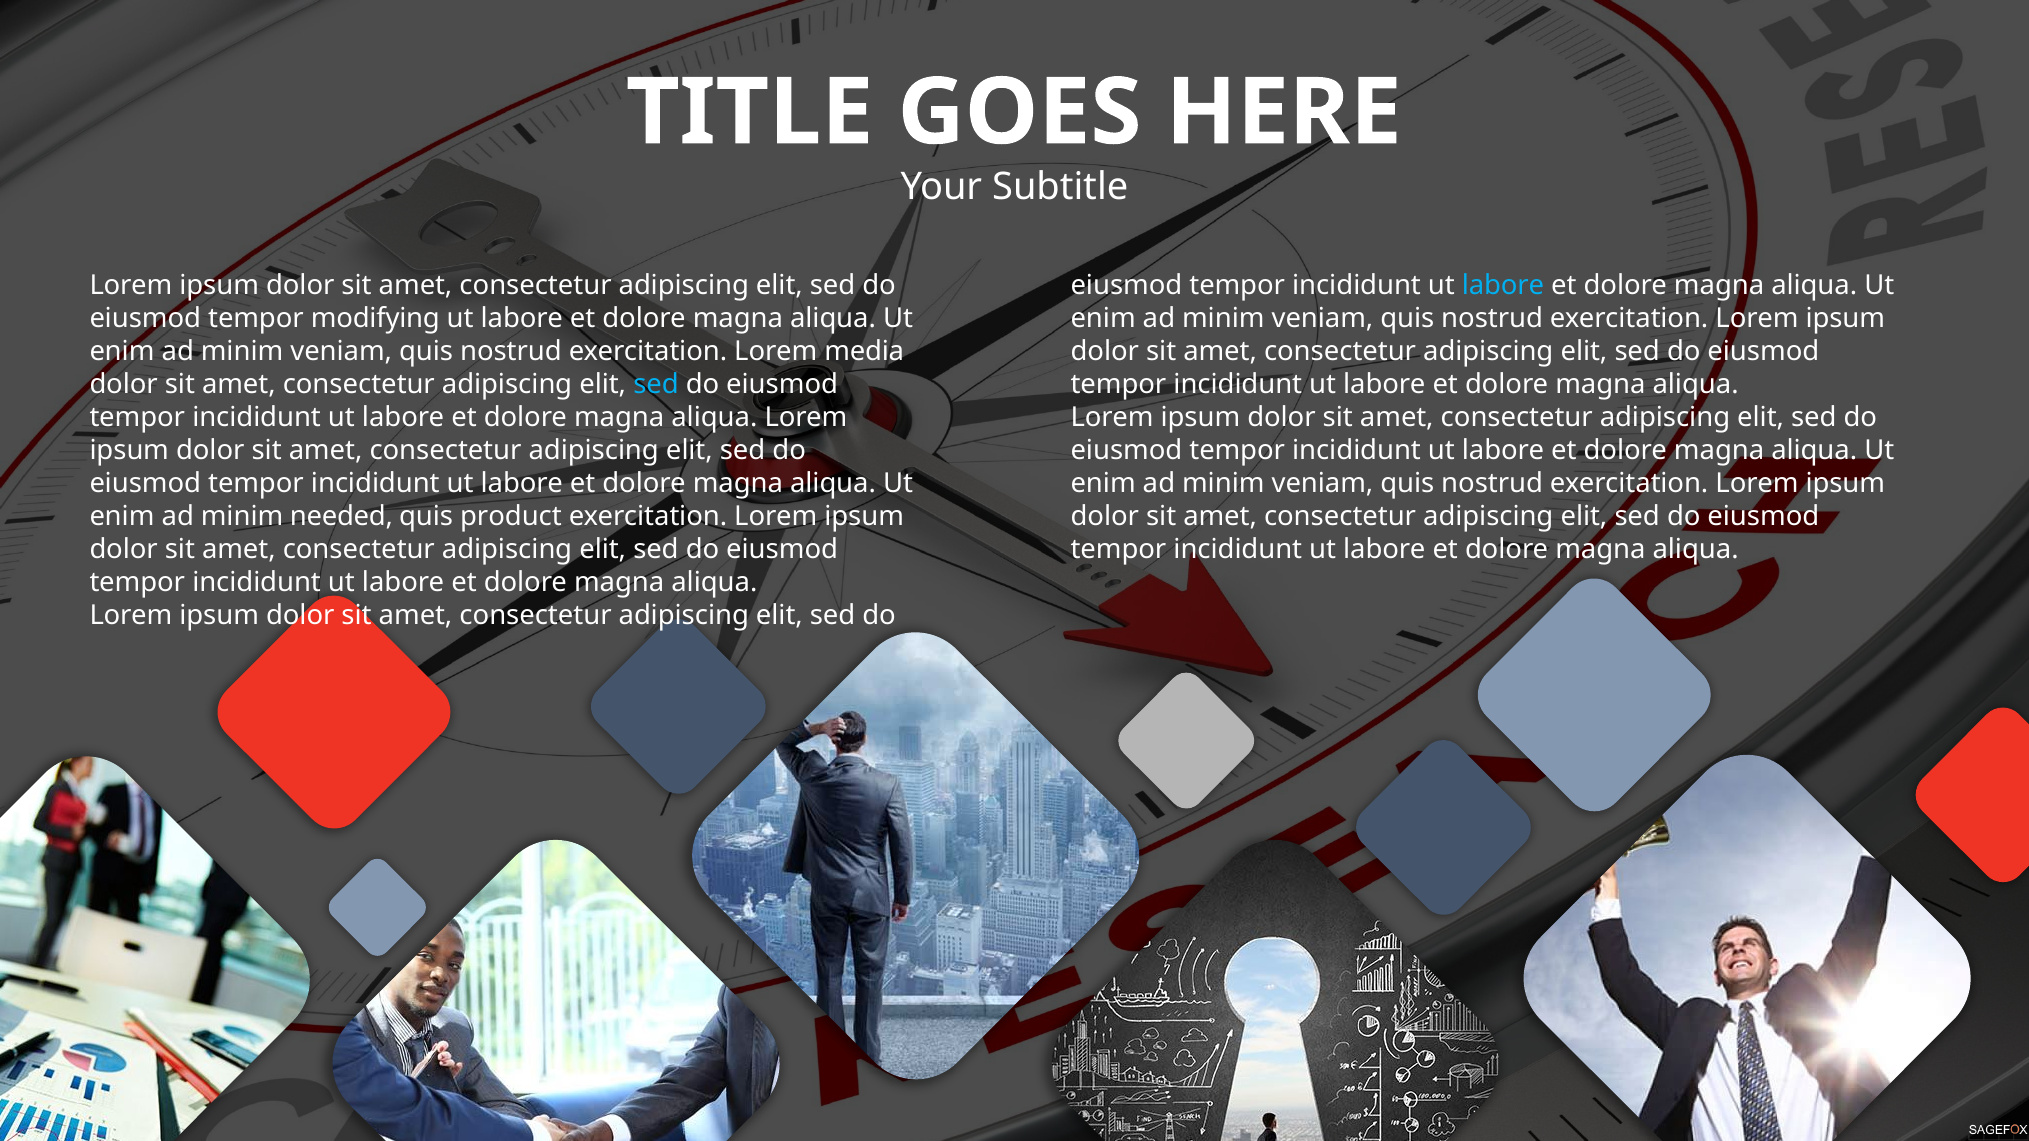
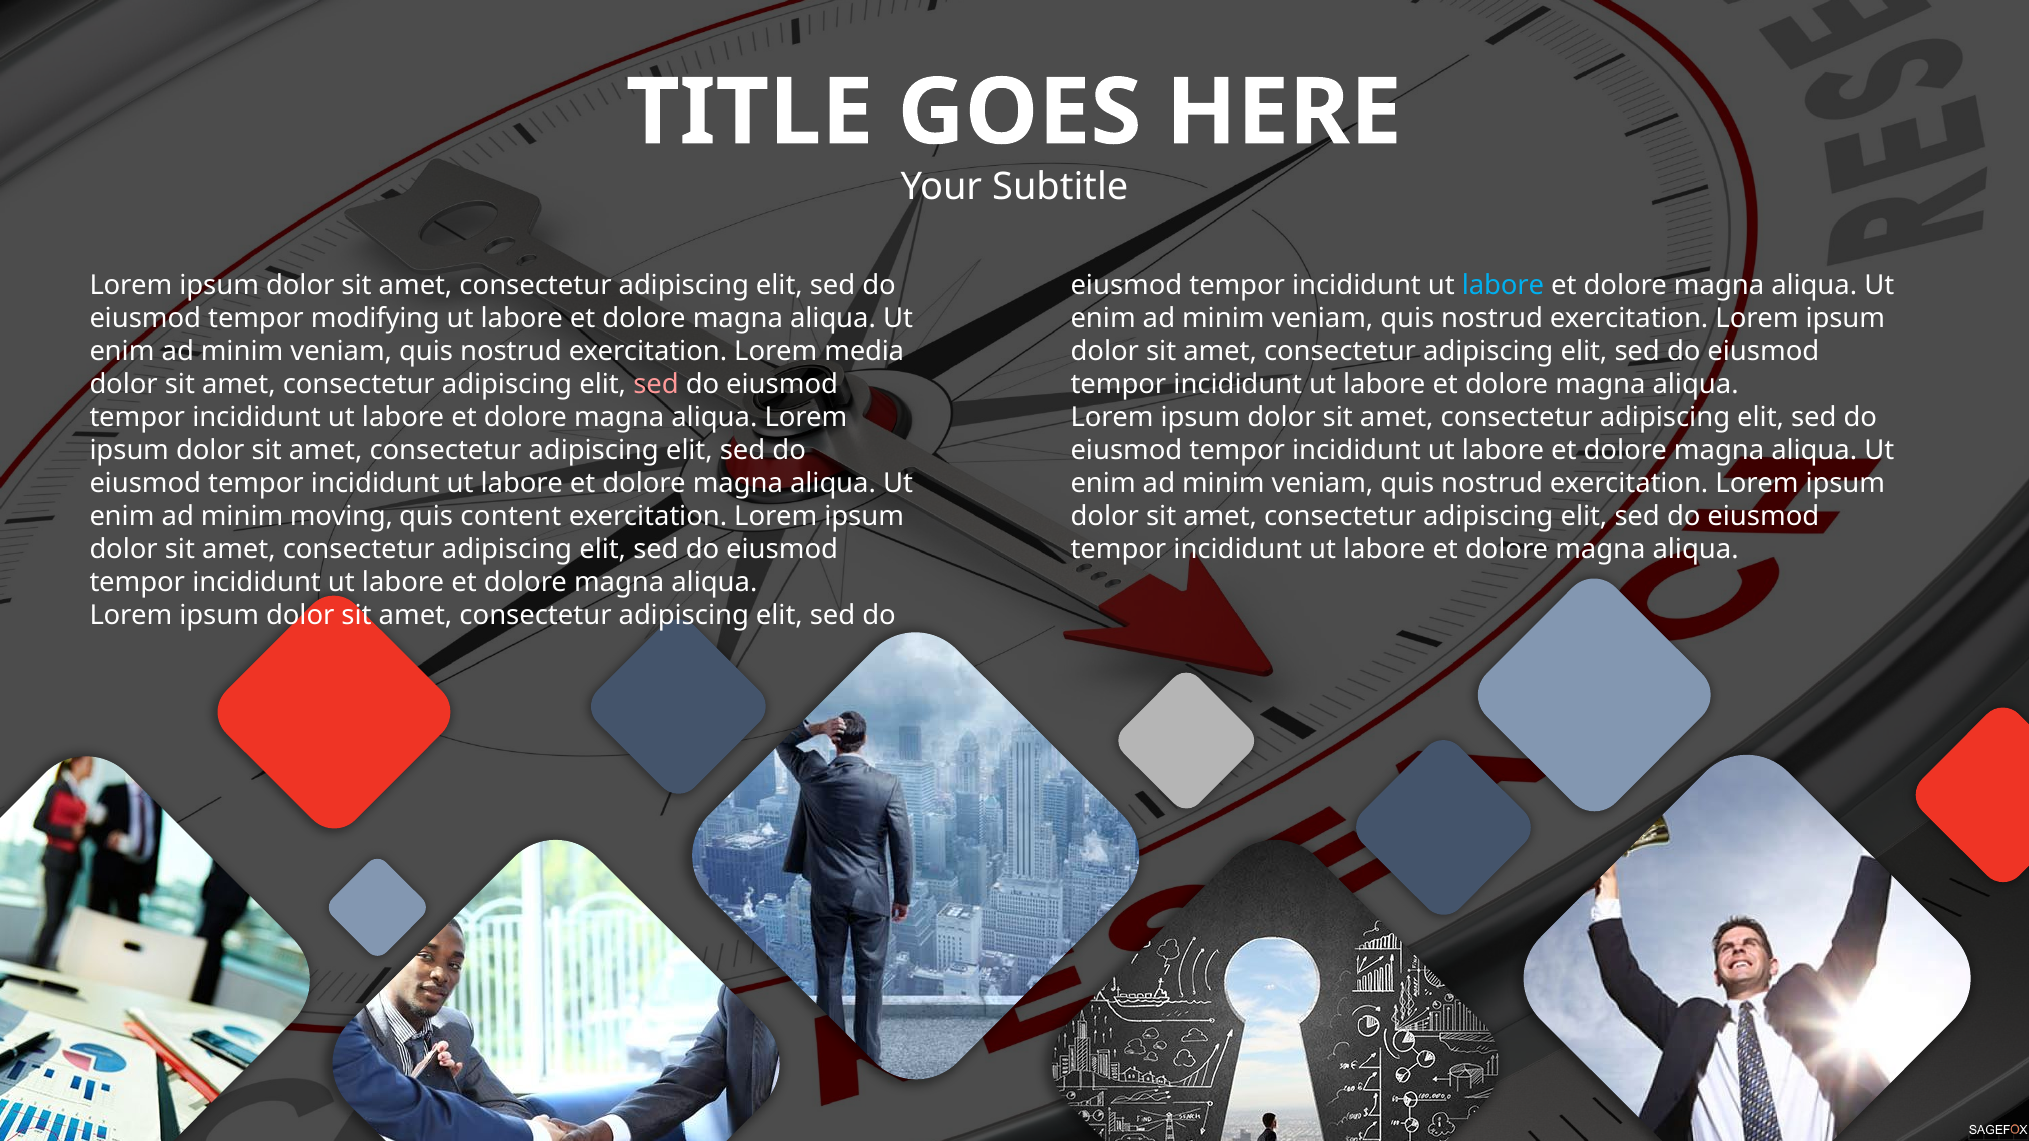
sed at (656, 384) colour: light blue -> pink
needed: needed -> moving
product: product -> content
